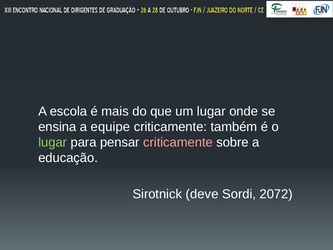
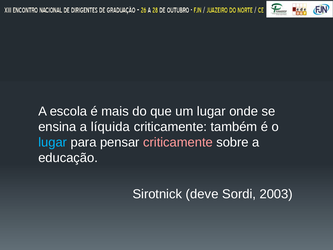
equipe: equipe -> líquida
lugar at (53, 142) colour: light green -> light blue
2072: 2072 -> 2003
